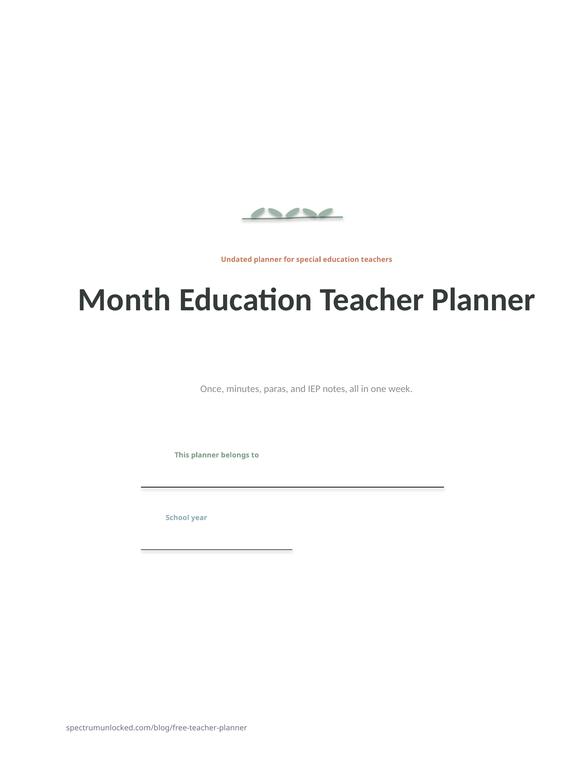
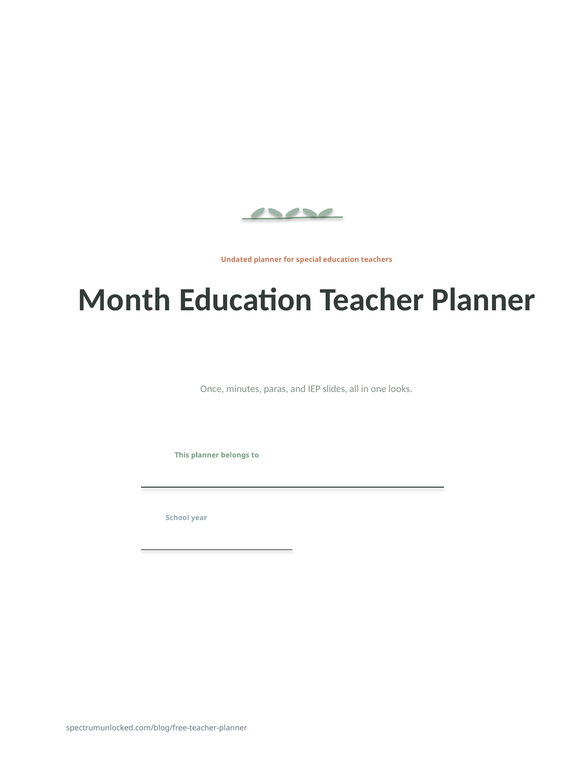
notes: notes -> slides
week: week -> looks
